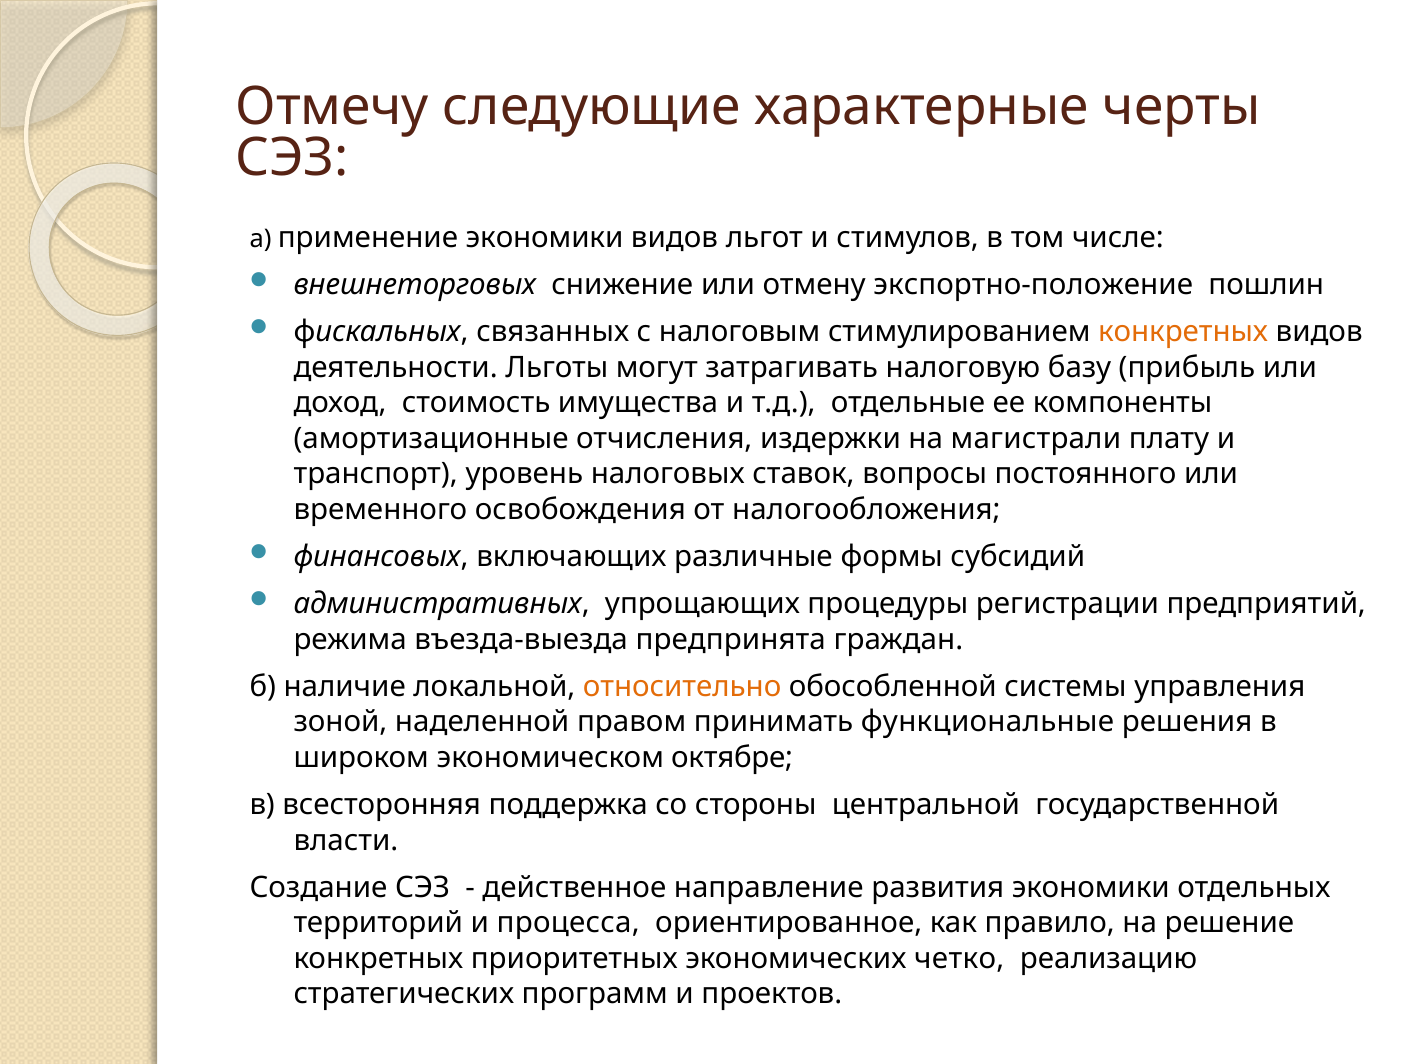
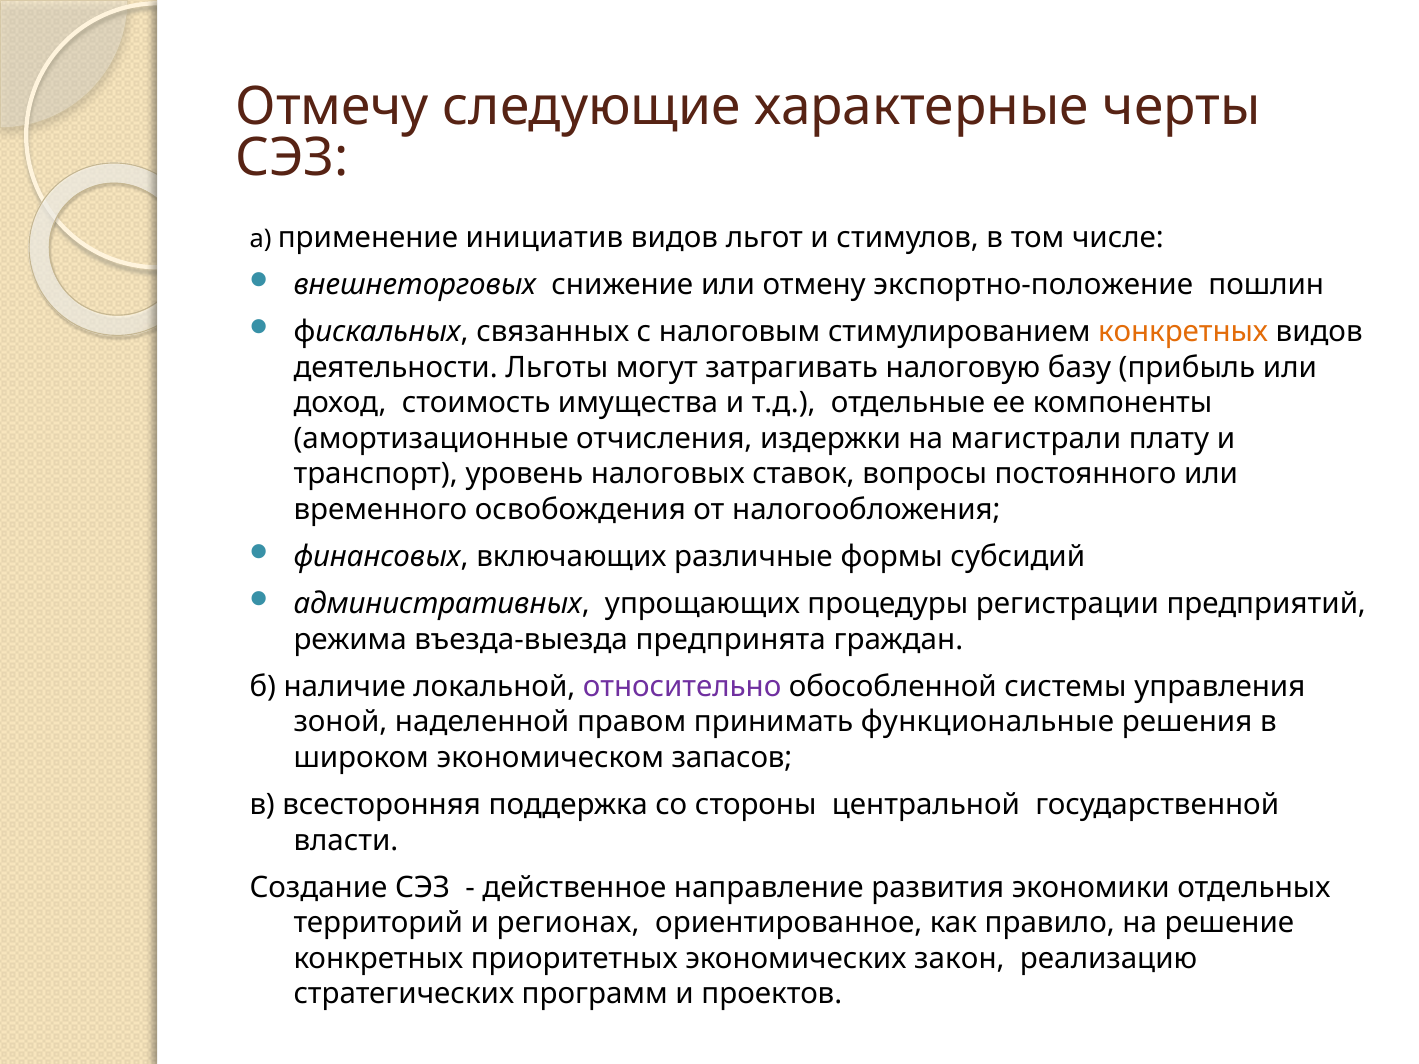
применение экономики: экономики -> инициатив
относительно colour: orange -> purple
октябре: октябре -> запасов
процесса: процесса -> регионах
четко: четко -> закон
